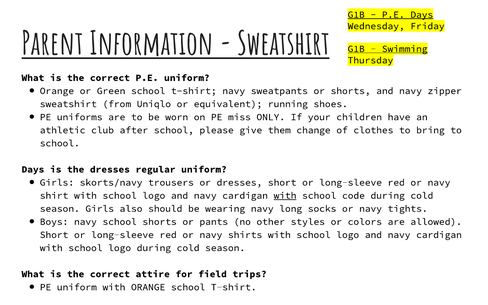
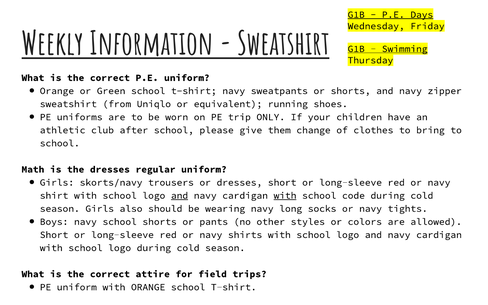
Parent: Parent -> Weekly
miss: miss -> trip
Days at (33, 169): Days -> Math
and at (180, 196) underline: none -> present
